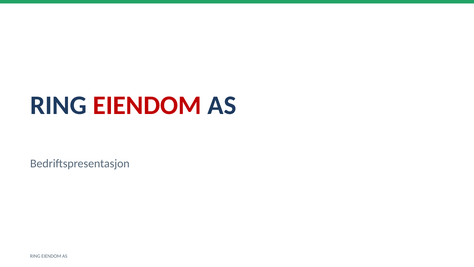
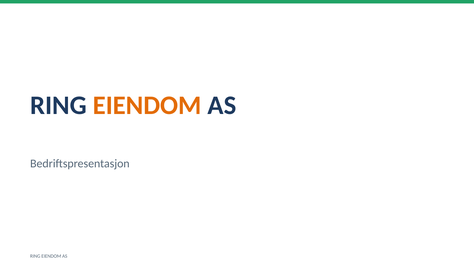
EIENDOM at (147, 105) colour: red -> orange
